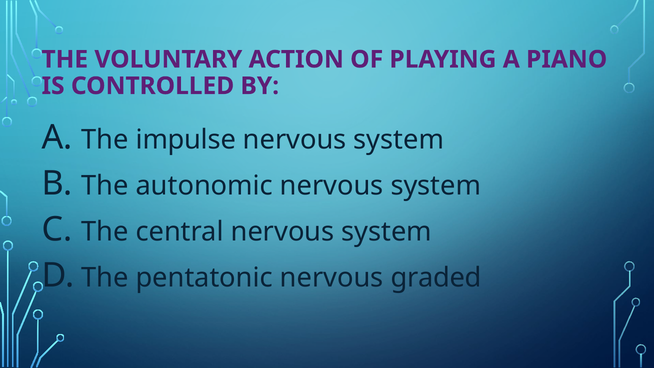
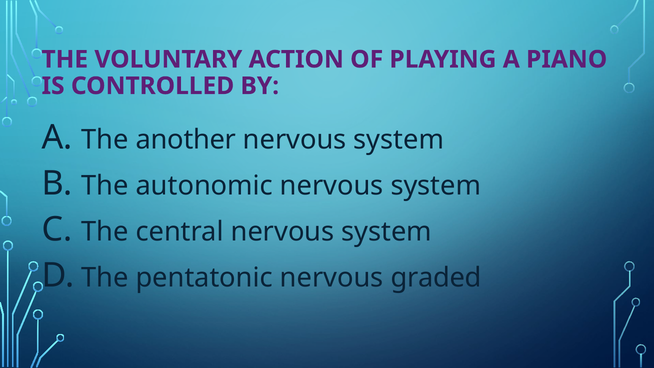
impulse: impulse -> another
